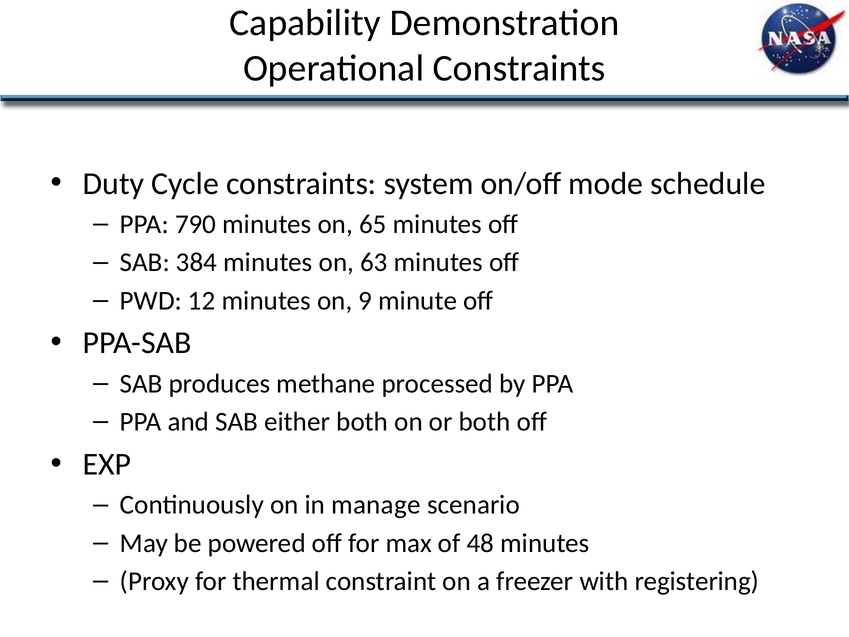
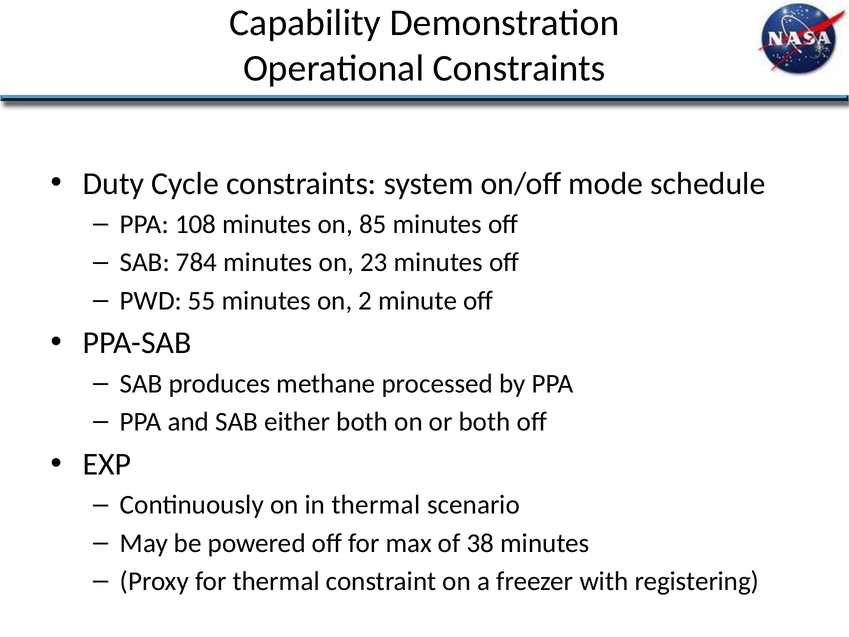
790: 790 -> 108
65: 65 -> 85
384: 384 -> 784
63: 63 -> 23
12: 12 -> 55
9: 9 -> 2
in manage: manage -> thermal
48: 48 -> 38
